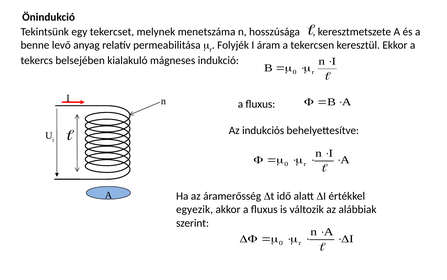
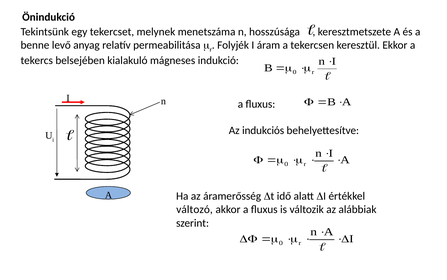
egyezik: egyezik -> változó
